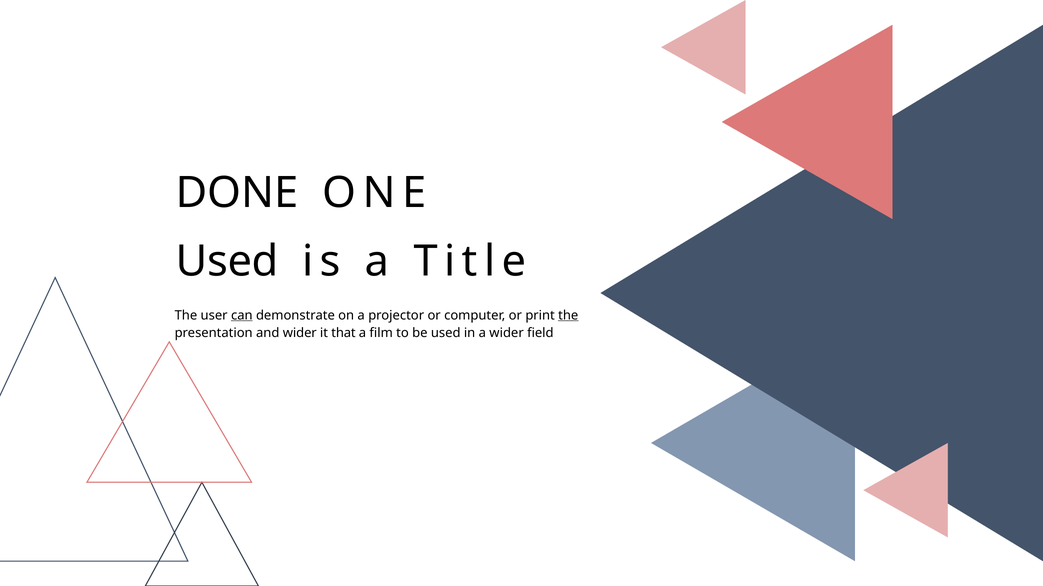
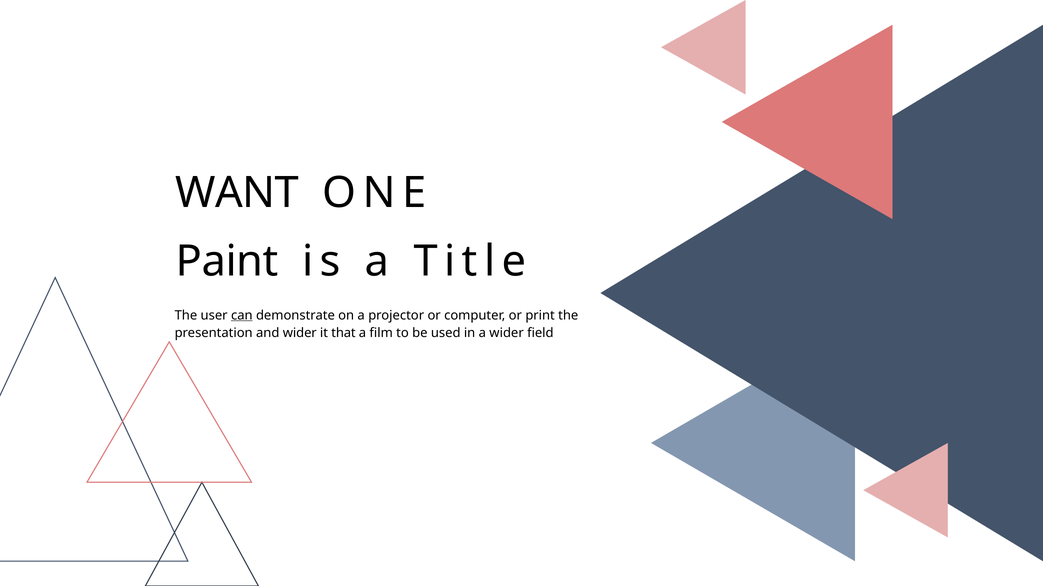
DONE: DONE -> WANT
Used at (227, 262): Used -> Paint
the at (568, 316) underline: present -> none
